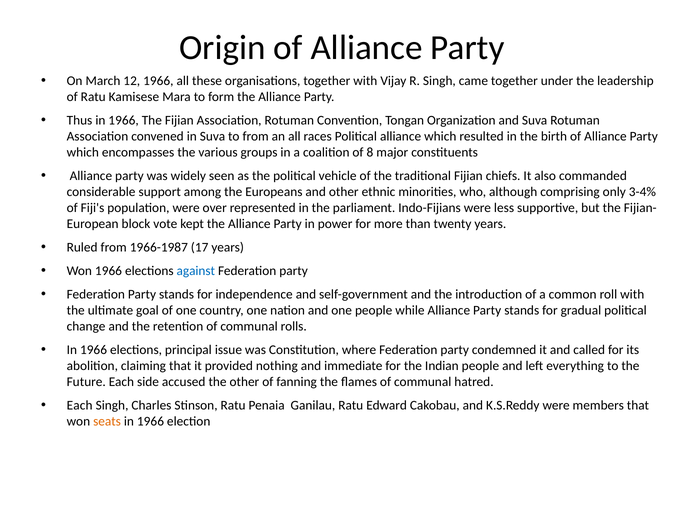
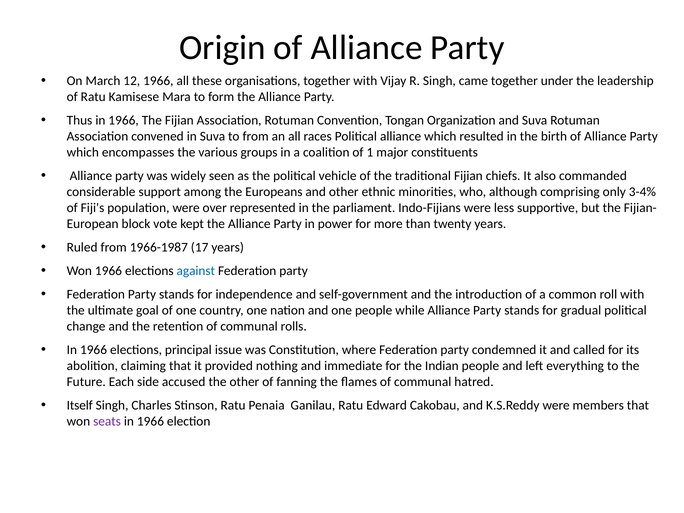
8: 8 -> 1
Each at (80, 405): Each -> Itself
seats colour: orange -> purple
